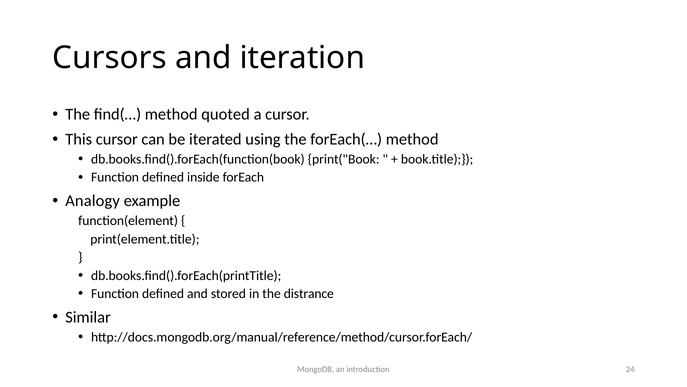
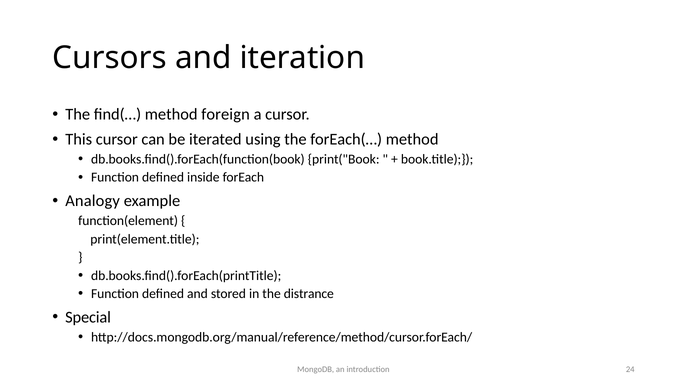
quoted: quoted -> foreign
Similar: Similar -> Special
